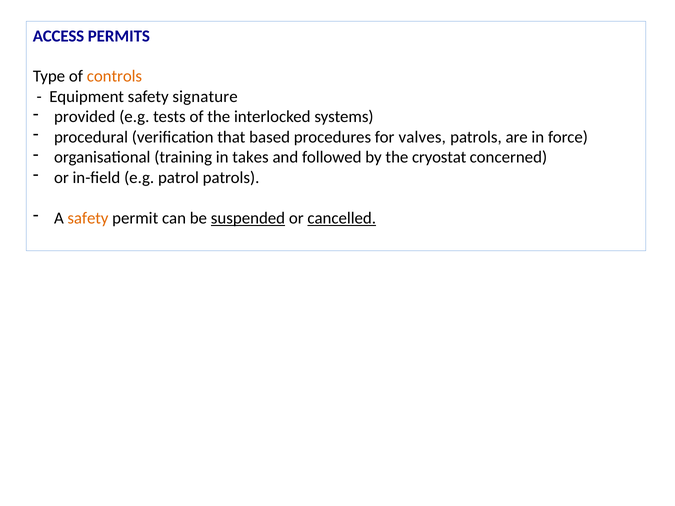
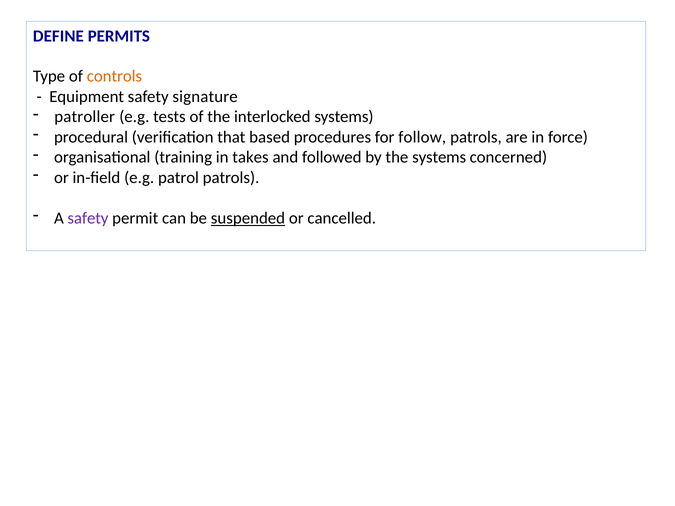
ACCESS: ACCESS -> DEFINE
provided: provided -> patroller
valves: valves -> follow
the cryostat: cryostat -> systems
safety at (88, 218) colour: orange -> purple
cancelled underline: present -> none
